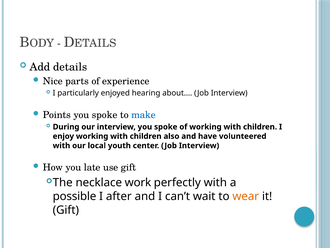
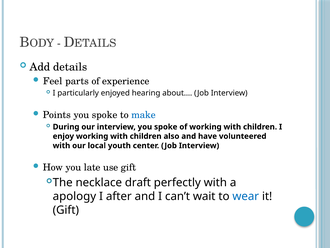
Nice: Nice -> Feel
work: work -> draft
possible: possible -> apology
wear colour: orange -> blue
